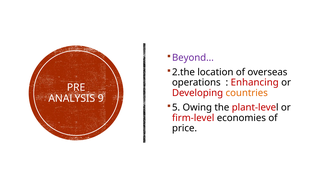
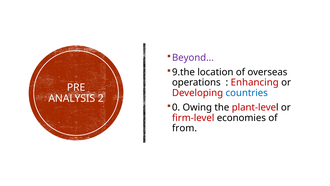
2.the: 2.the -> 9.the
countries colour: orange -> blue
9: 9 -> 2
5: 5 -> 0
price: price -> from
